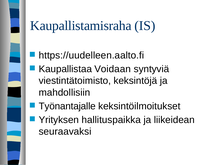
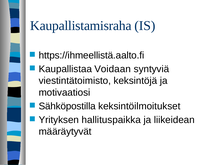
https://uudelleen.aalto.fi: https://uudelleen.aalto.fi -> https://ihmeellistä.aalto.fi
mahdollisiin: mahdollisiin -> motivaatiosi
Työnantajalle: Työnantajalle -> Sähköpostilla
seuraavaksi: seuraavaksi -> määräytyvät
